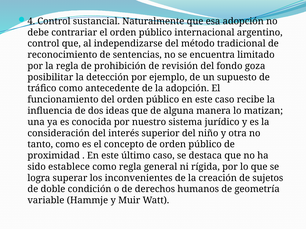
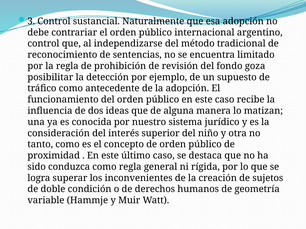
4: 4 -> 3
establece: establece -> conduzca
